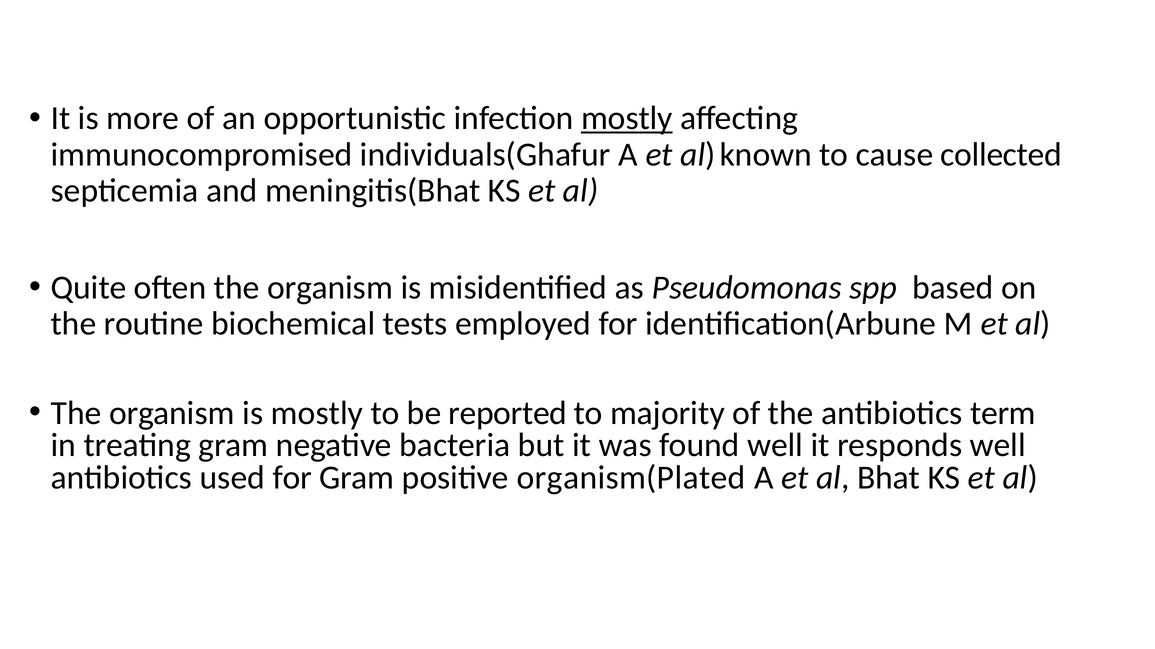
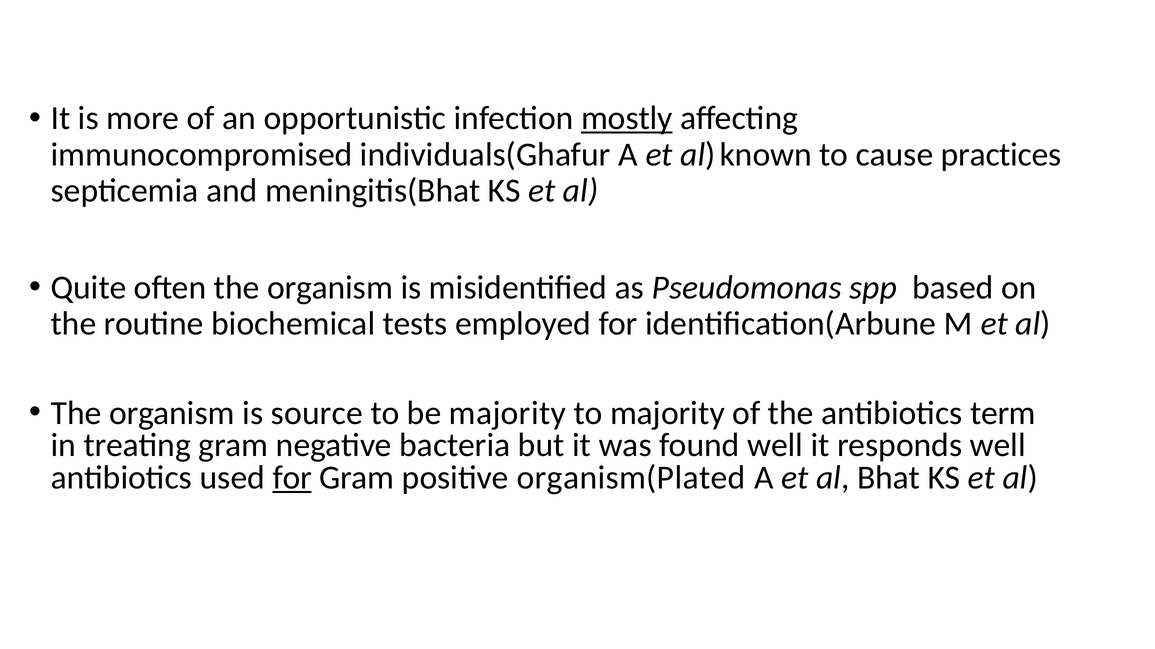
collected: collected -> practices
is mostly: mostly -> source
be reported: reported -> majority
for at (292, 478) underline: none -> present
